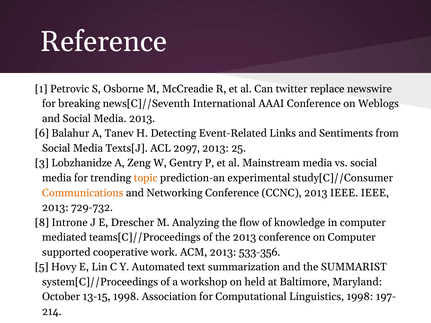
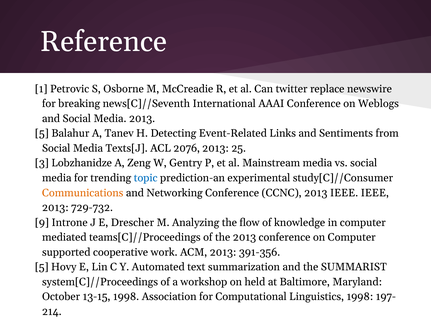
6 at (42, 133): 6 -> 5
2097: 2097 -> 2076
topic colour: orange -> blue
8: 8 -> 9
533-356: 533-356 -> 391-356
